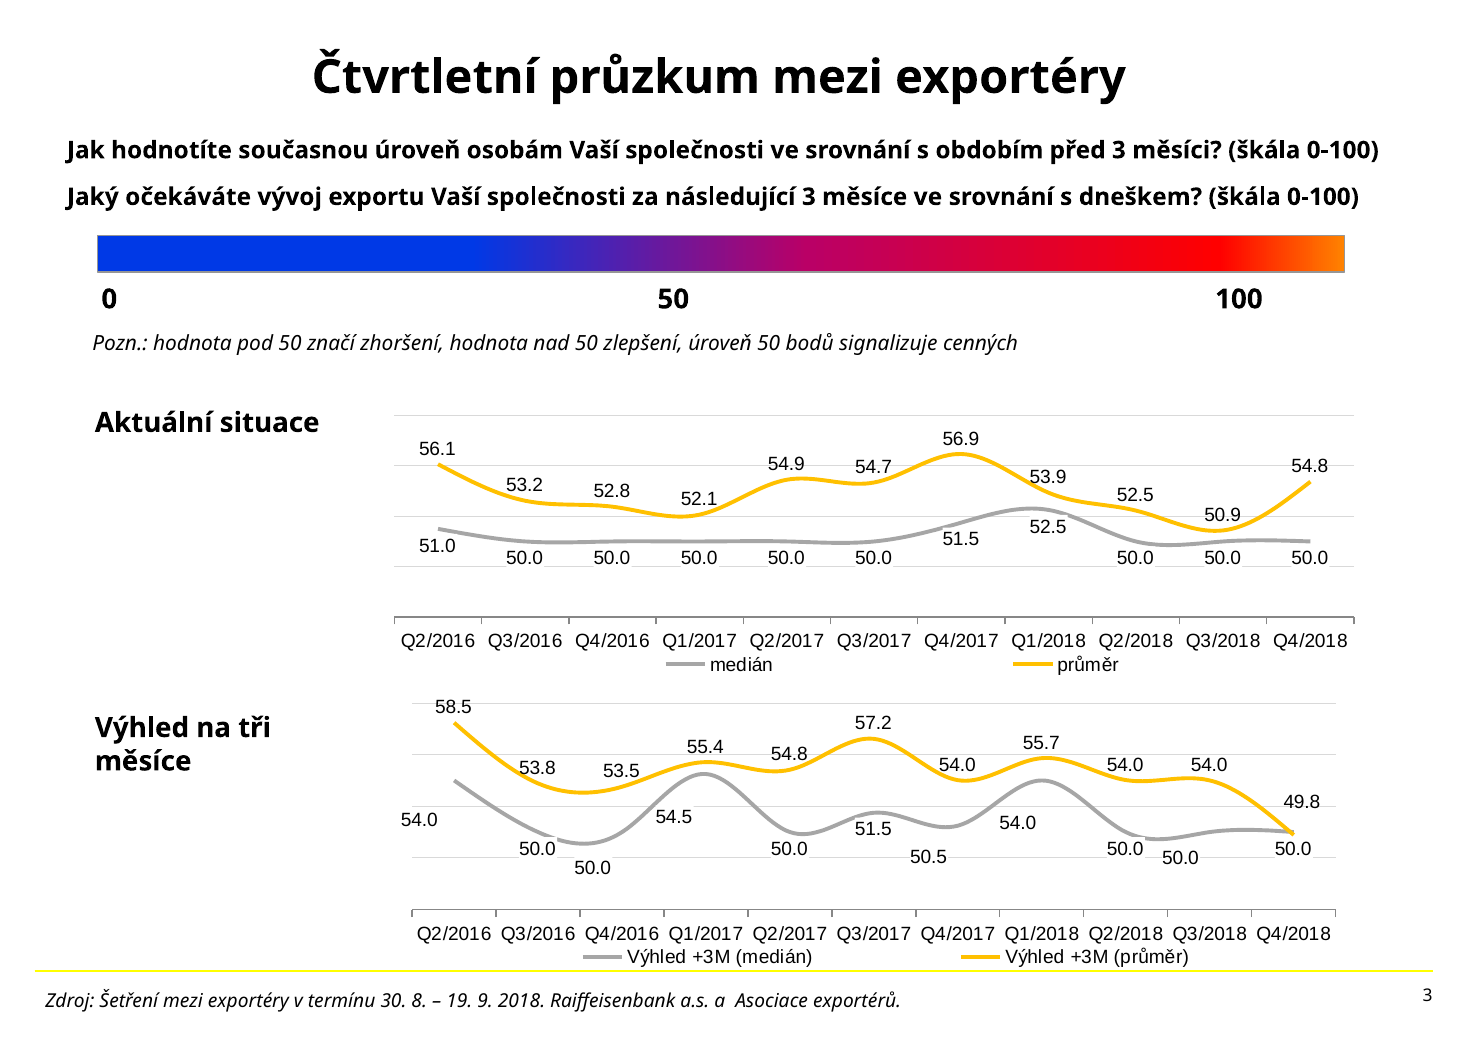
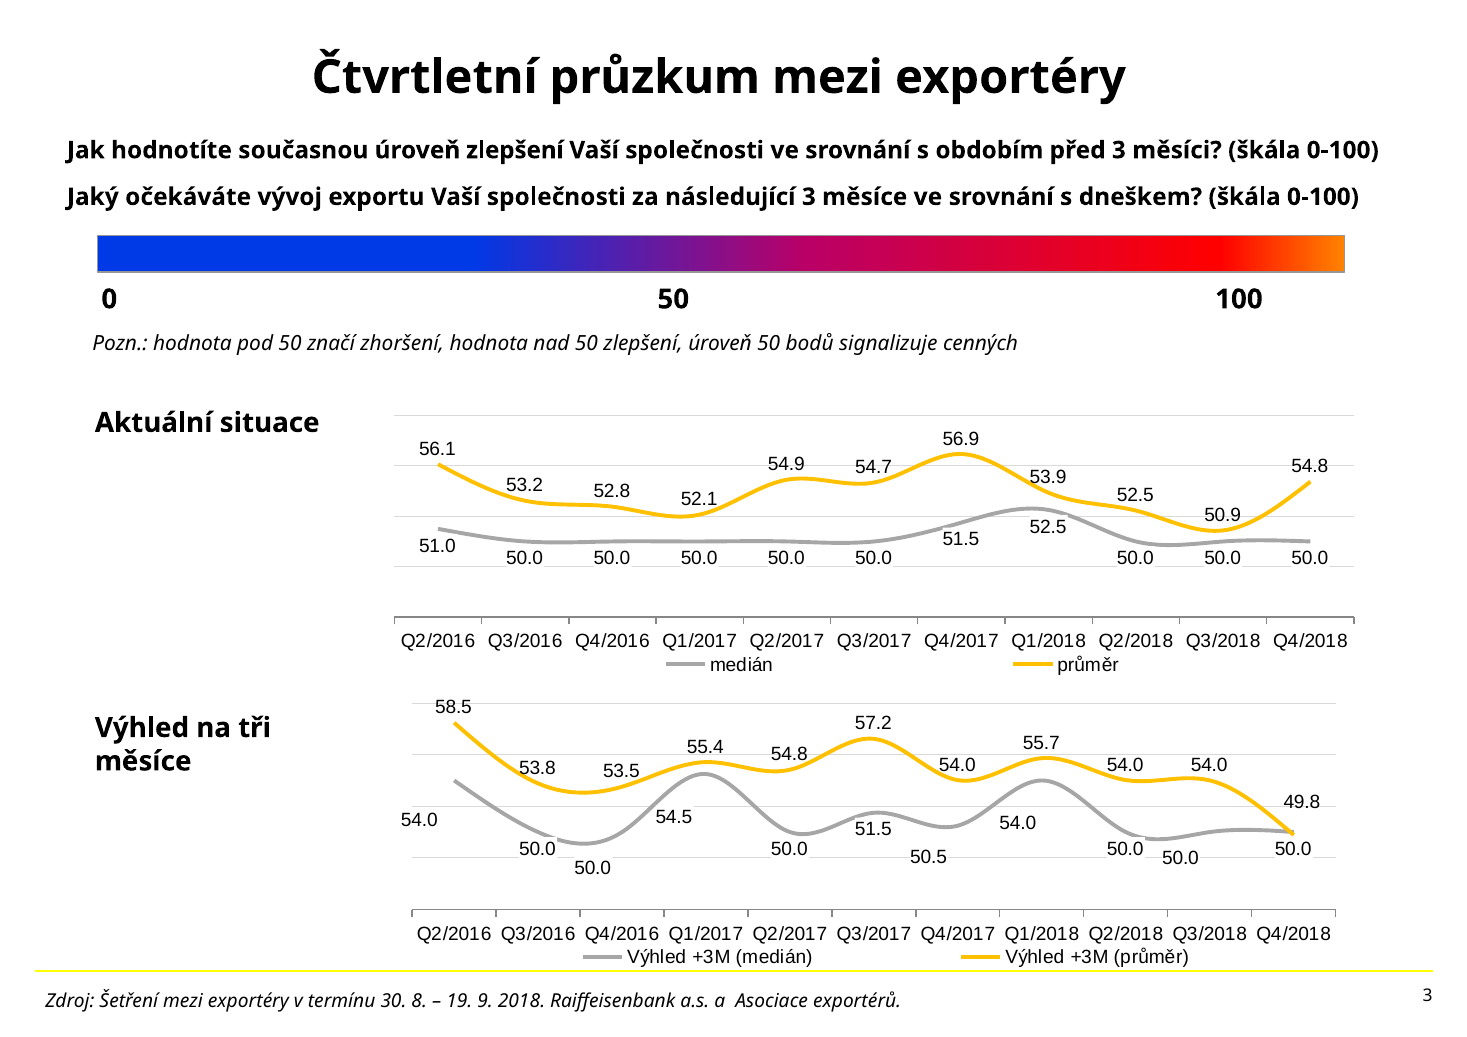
úroveň osobám: osobám -> zlepšení
